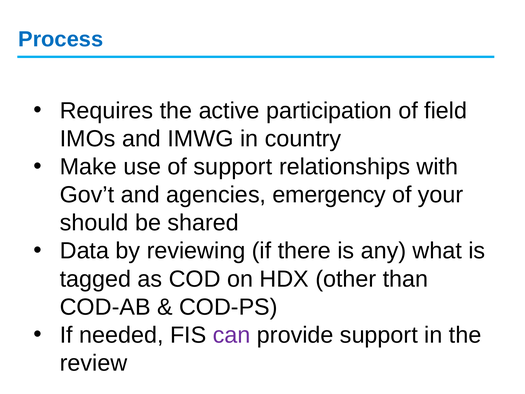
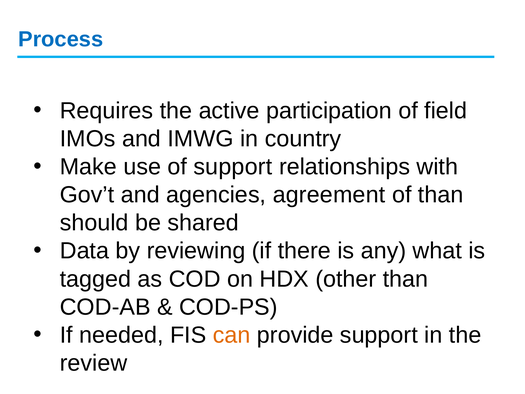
emergency: emergency -> agreement
of your: your -> than
can colour: purple -> orange
